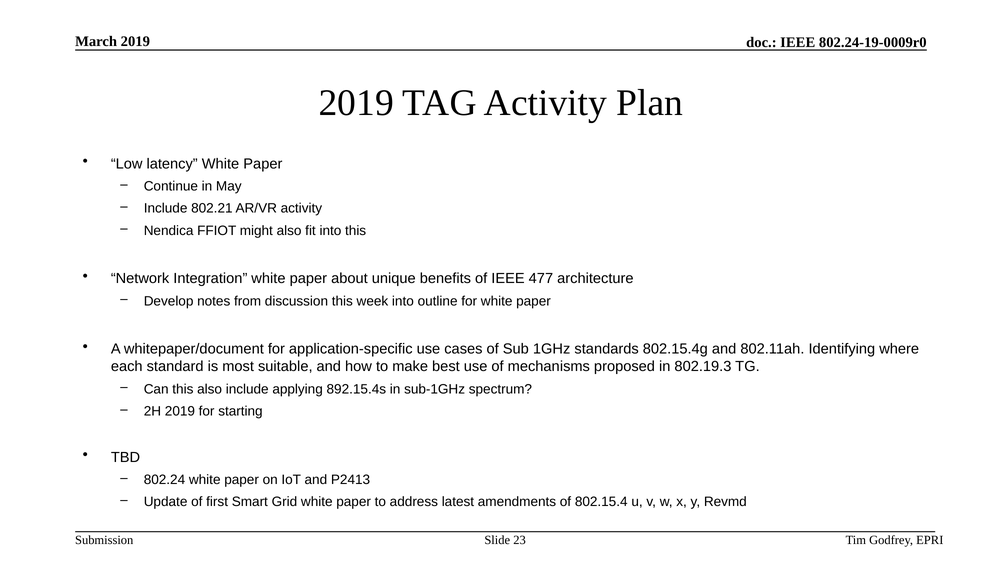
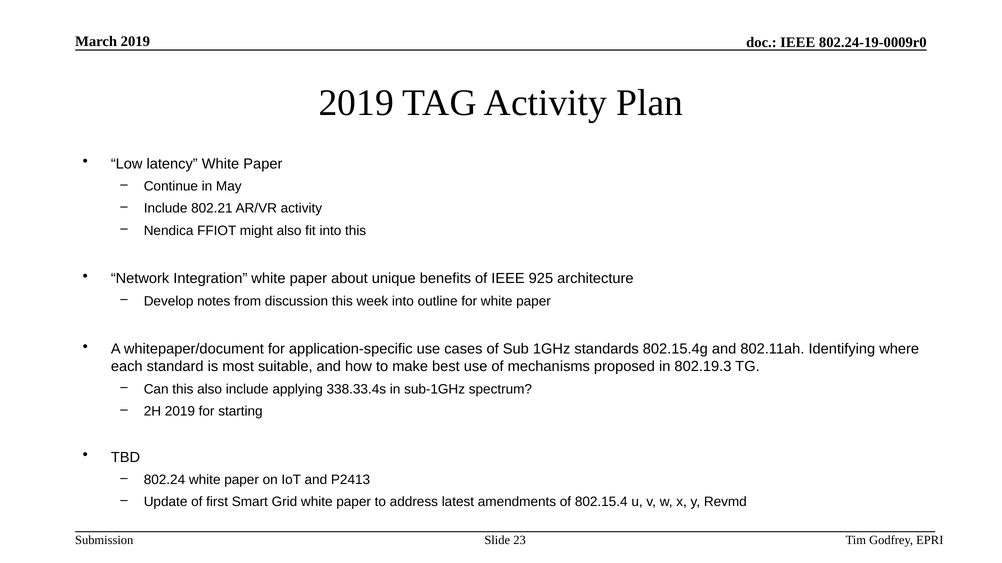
477: 477 -> 925
892.15.4s: 892.15.4s -> 338.33.4s
